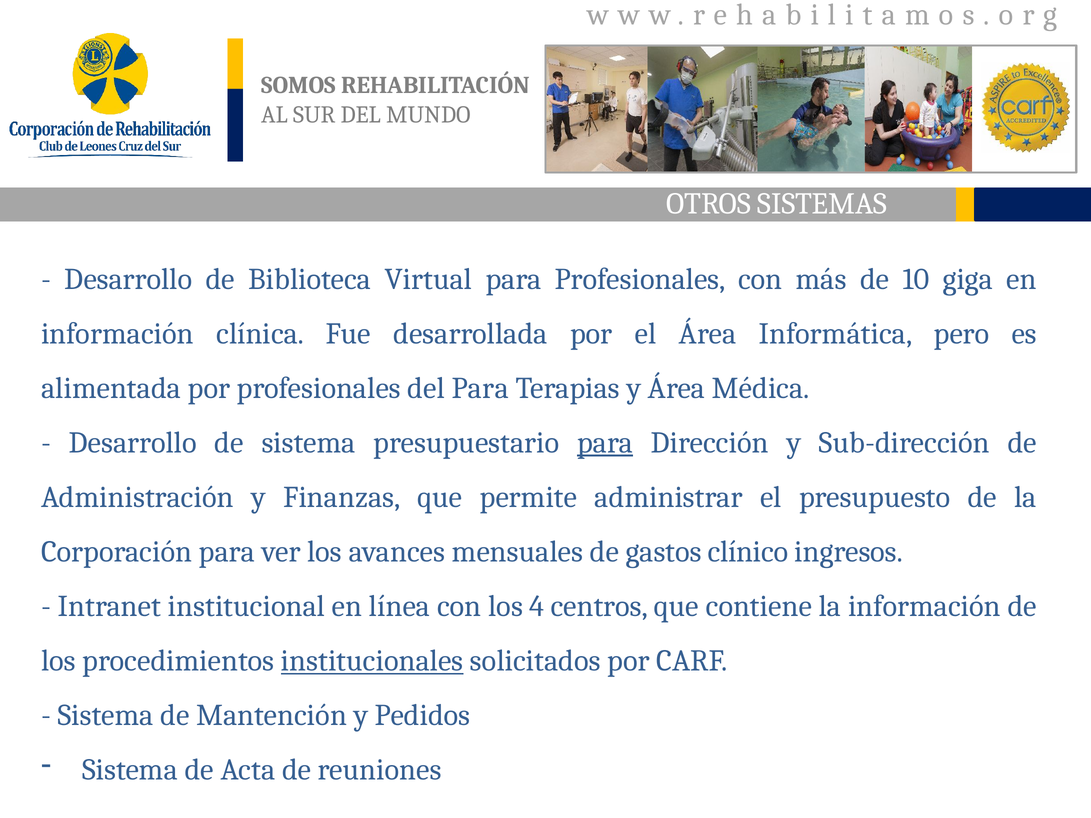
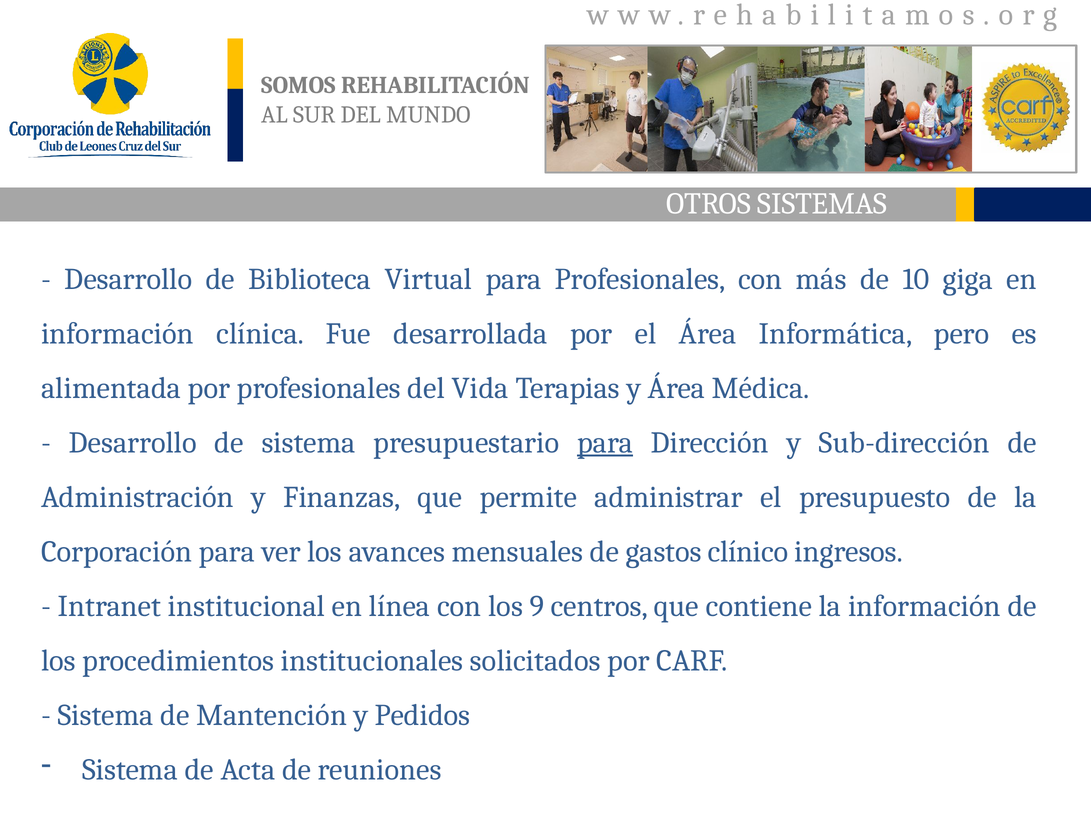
del Para: Para -> Vida
4: 4 -> 9
institucionales underline: present -> none
